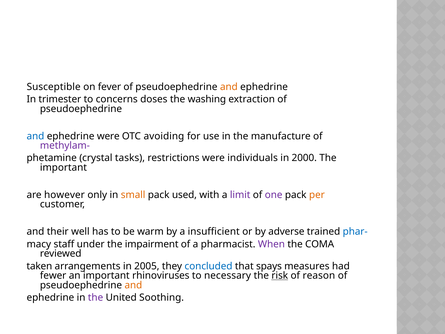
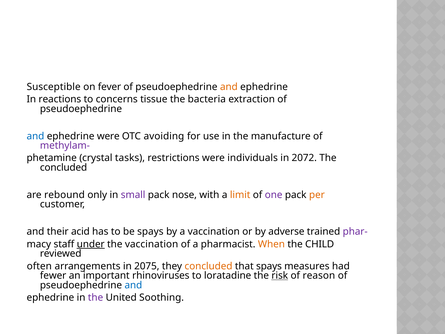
trimester: trimester -> reactions
doses: doses -> tissue
washing: washing -> bacteria
2000: 2000 -> 2072
important at (63, 167): important -> concluded
however: however -> rebound
small colour: orange -> purple
used: used -> nose
limit colour: purple -> orange
well: well -> acid
be warm: warm -> spays
a insufficient: insufficient -> vaccination
phar- colour: blue -> purple
under underline: none -> present
the impairment: impairment -> vaccination
When colour: purple -> orange
COMA: COMA -> CHILD
taken: taken -> often
2005: 2005 -> 2075
concluded at (208, 266) colour: blue -> orange
necessary: necessary -> loratadine
and at (133, 285) colour: orange -> blue
